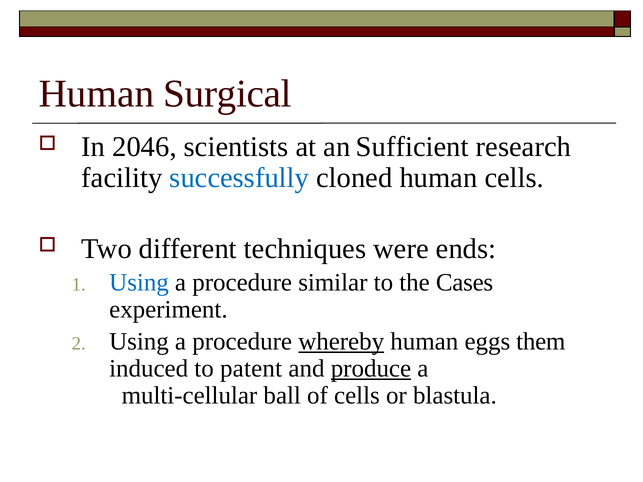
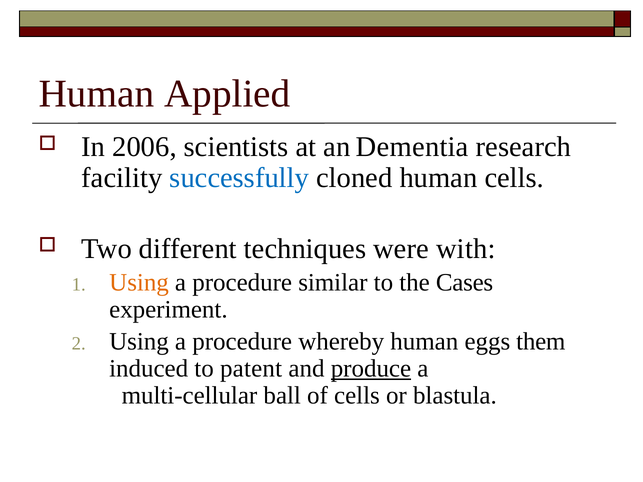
Surgical: Surgical -> Applied
2046: 2046 -> 2006
Sufficient: Sufficient -> Dementia
ends: ends -> with
Using at (139, 283) colour: blue -> orange
whereby underline: present -> none
